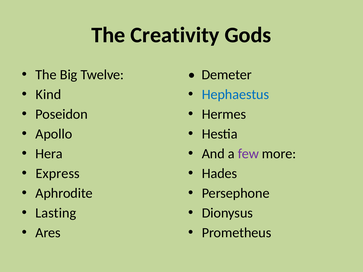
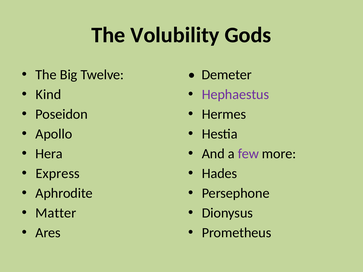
Creativity: Creativity -> Volubility
Hephaestus colour: blue -> purple
Lasting: Lasting -> Matter
